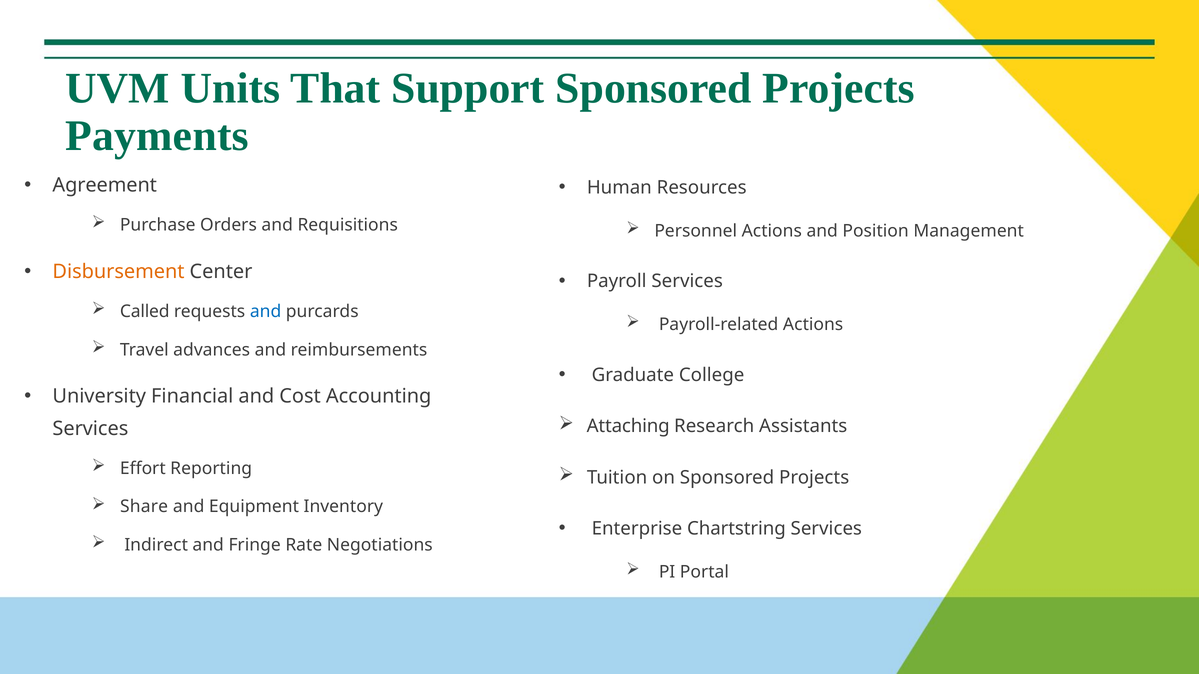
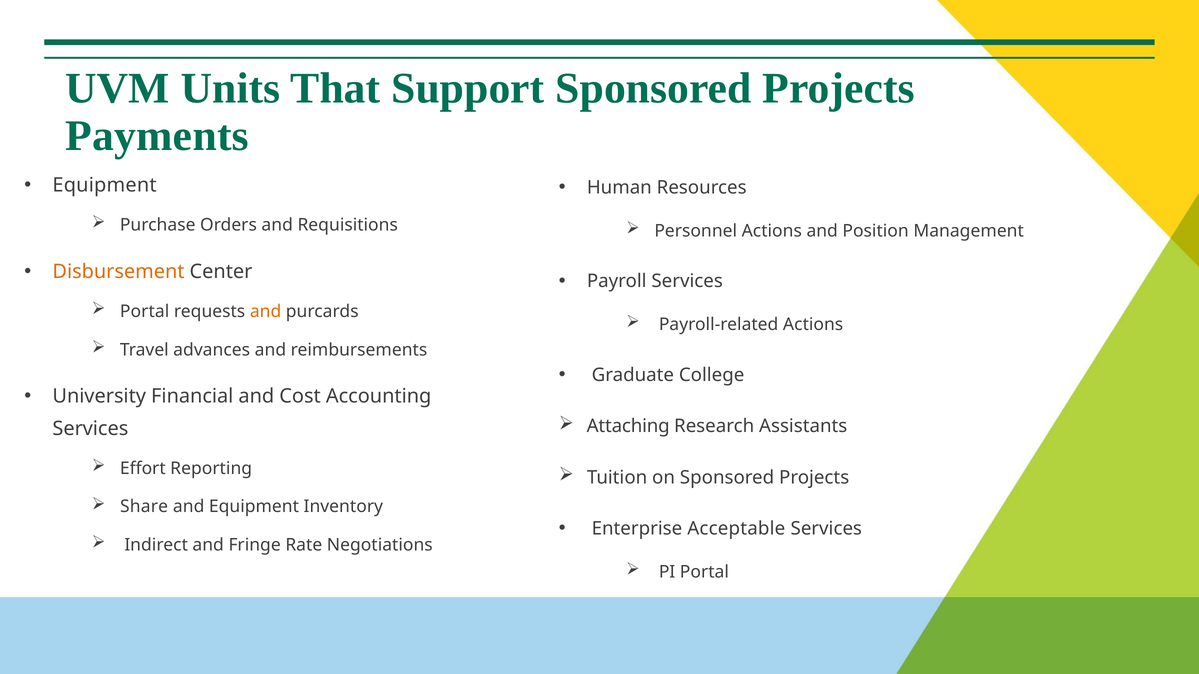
Agreement at (105, 186): Agreement -> Equipment
Called at (145, 312): Called -> Portal
and at (266, 312) colour: blue -> orange
Chartstring: Chartstring -> Acceptable
